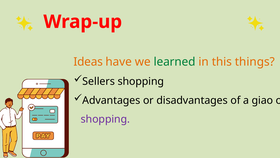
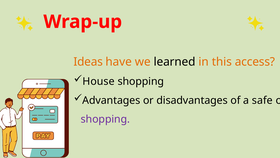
learned colour: green -> black
things: things -> access
Sellers: Sellers -> House
giao: giao -> safe
